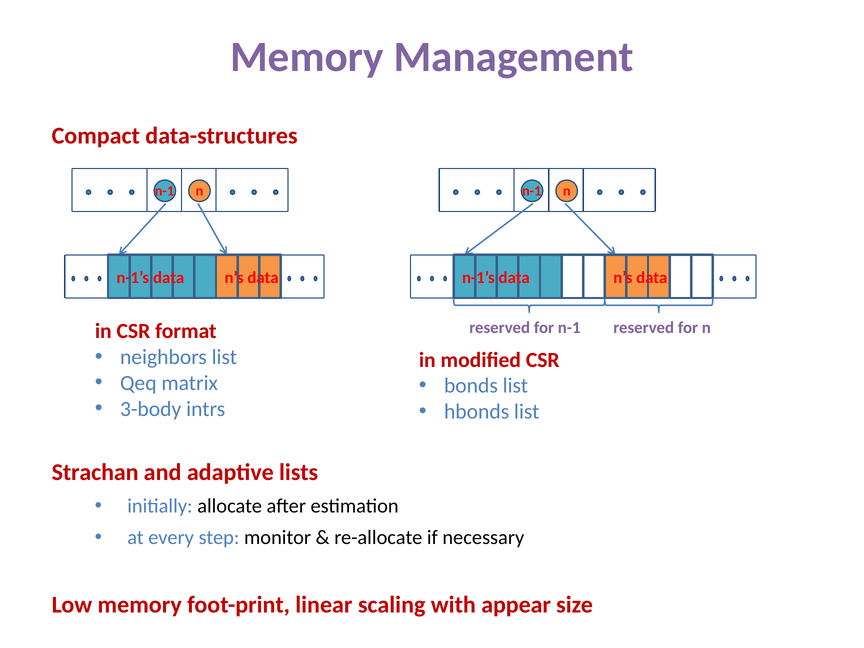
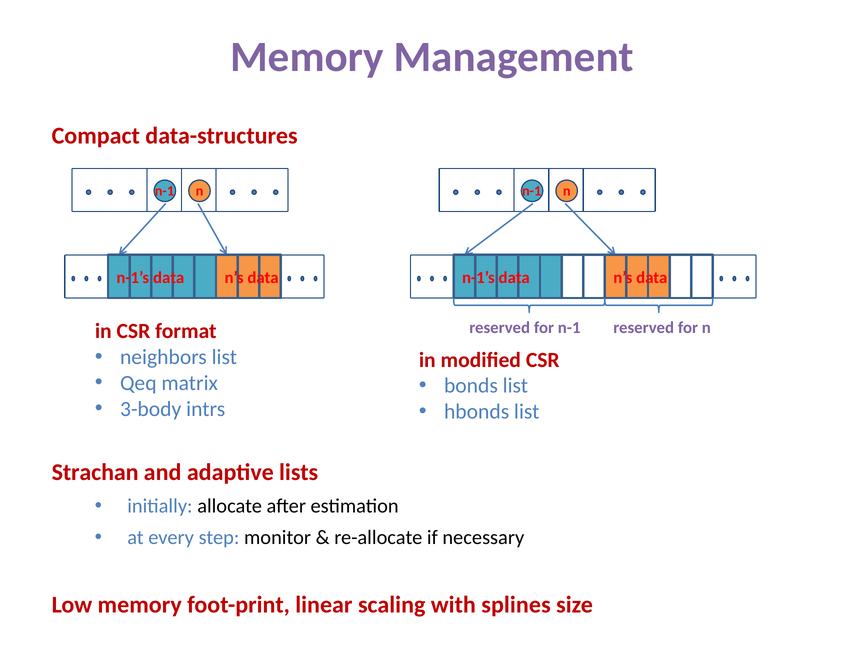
appear: appear -> splines
